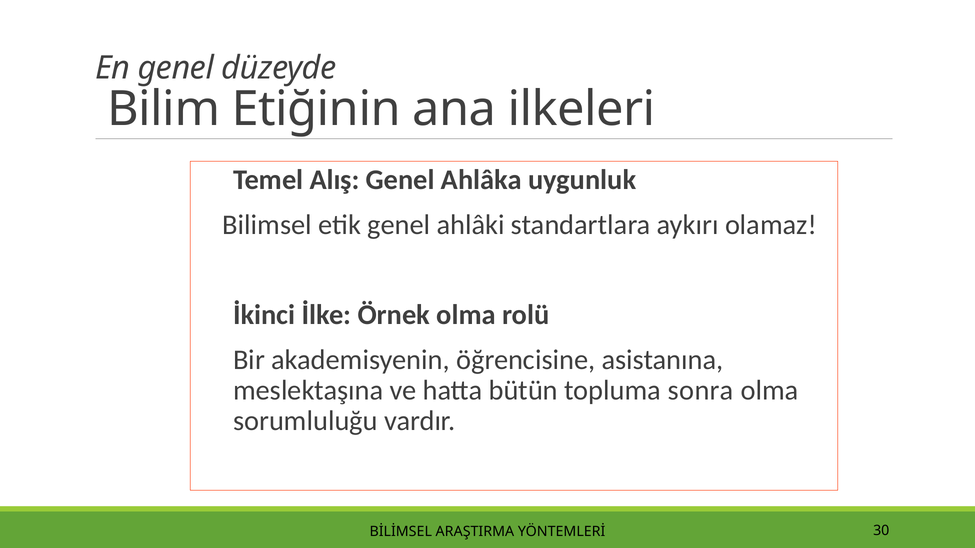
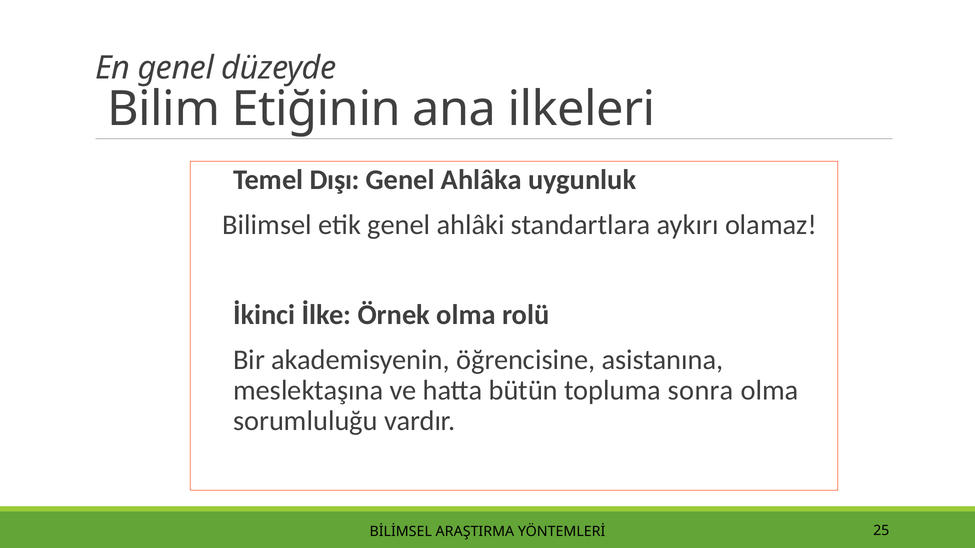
Alış: Alış -> Dışı
30: 30 -> 25
